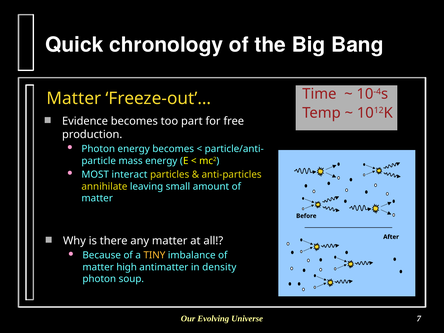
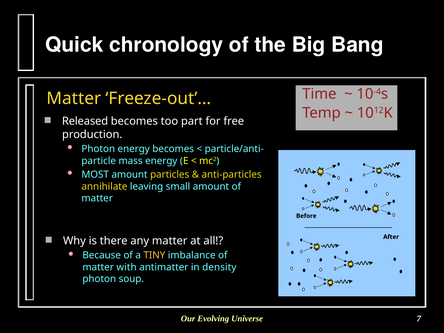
Evidence: Evidence -> Released
MOST interact: interact -> amount
high: high -> with
